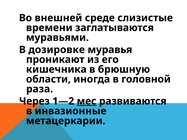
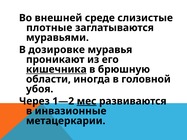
времени: времени -> плотные
кишечника underline: none -> present
раза: раза -> убоя
